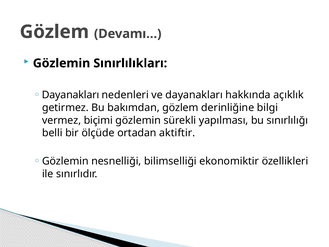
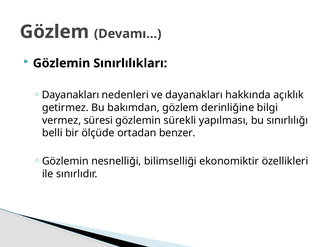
biçimi: biçimi -> süresi
aktiftir: aktiftir -> benzer
